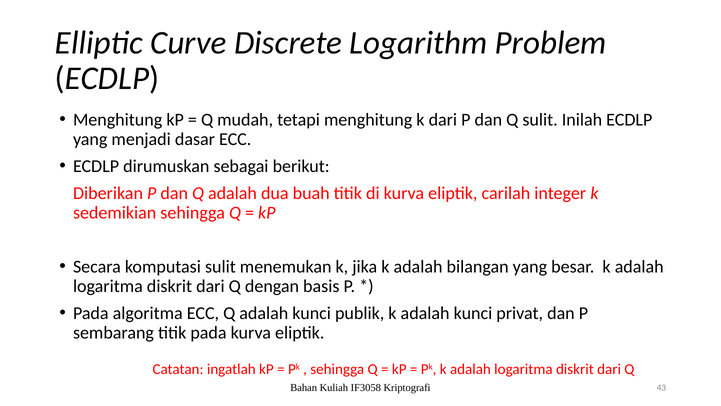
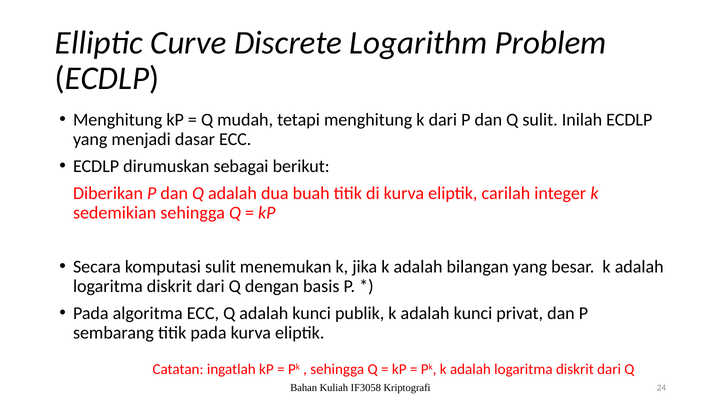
43: 43 -> 24
